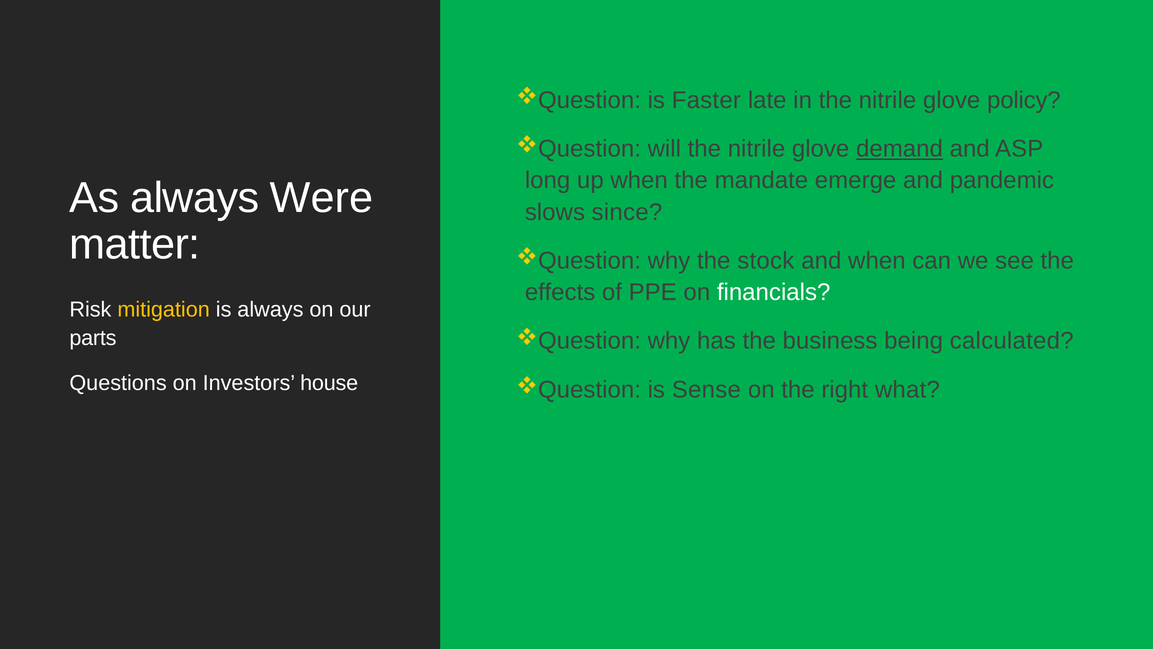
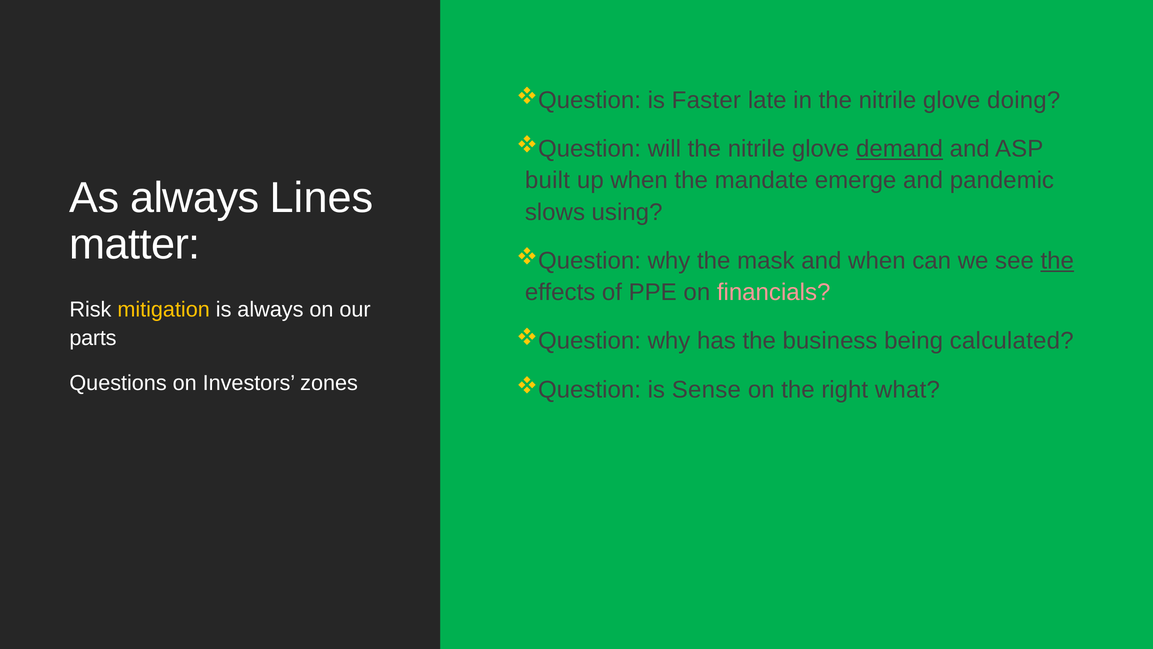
policy: policy -> doing
long: long -> built
Were: Were -> Lines
since: since -> using
stock: stock -> mask
the at (1057, 261) underline: none -> present
financials colour: white -> pink
house: house -> zones
